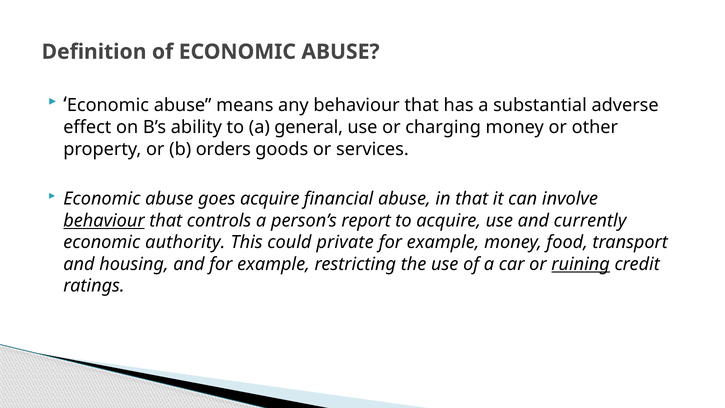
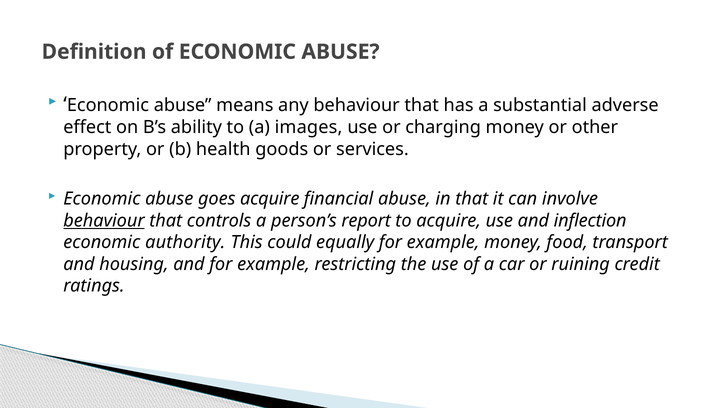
general: general -> images
orders: orders -> health
currently: currently -> inflection
private: private -> equally
ruining underline: present -> none
